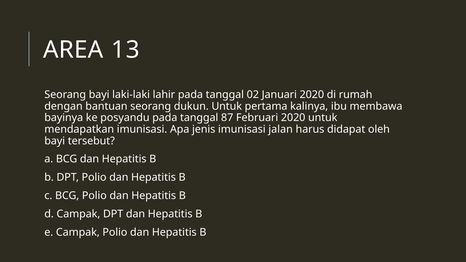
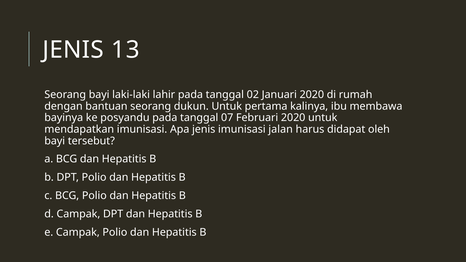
AREA at (73, 50): AREA -> JENIS
87: 87 -> 07
